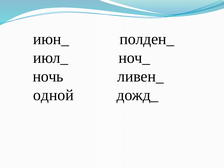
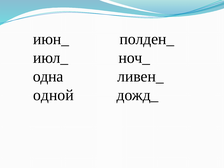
ночь: ночь -> одна
